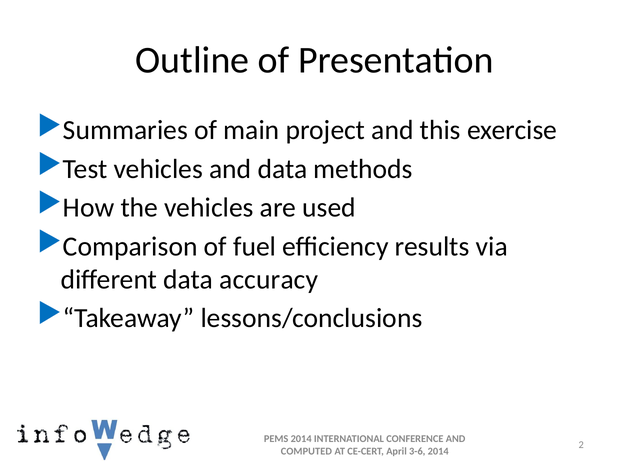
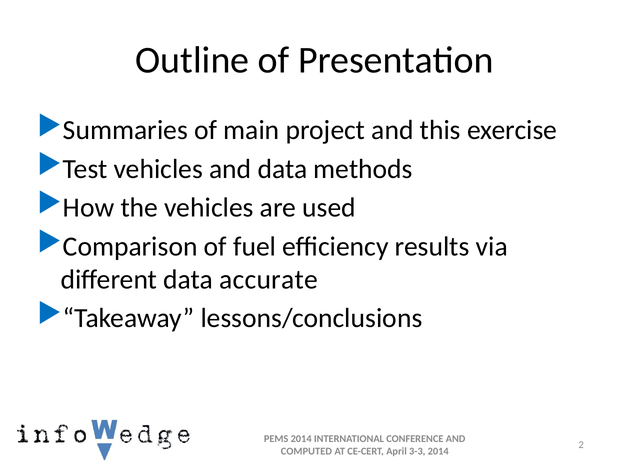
accuracy: accuracy -> accurate
3-6: 3-6 -> 3-3
